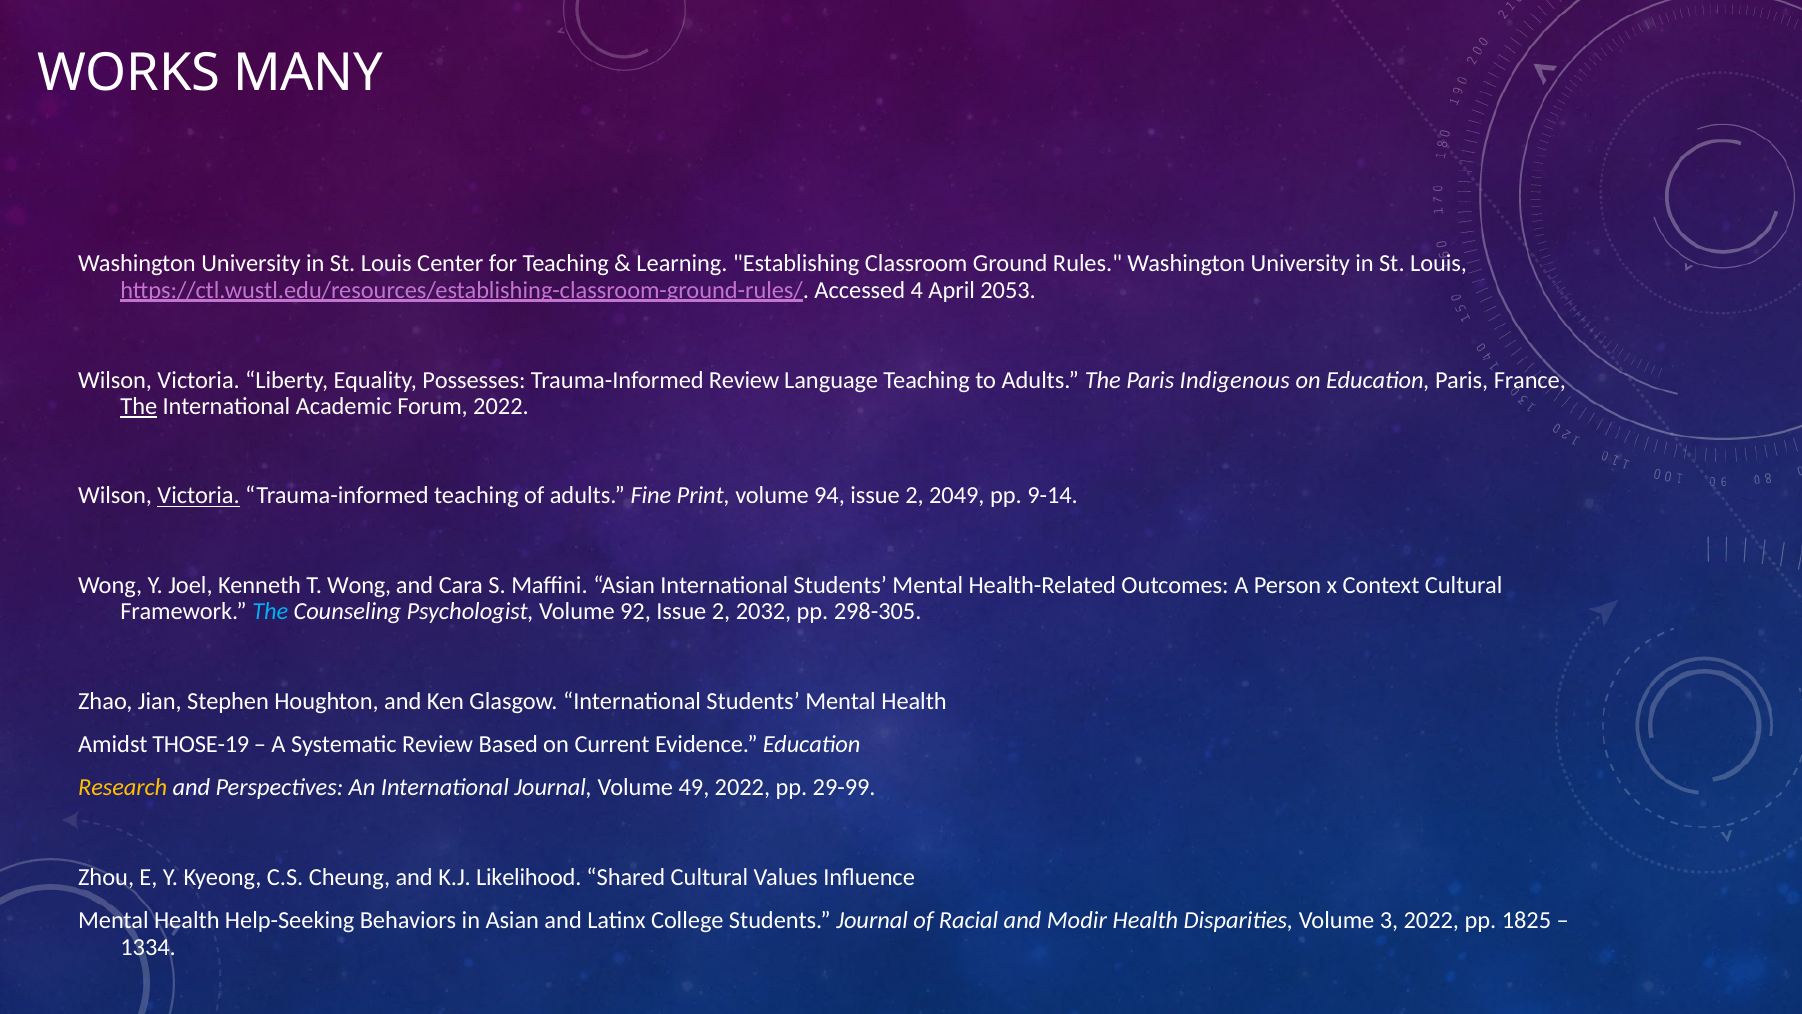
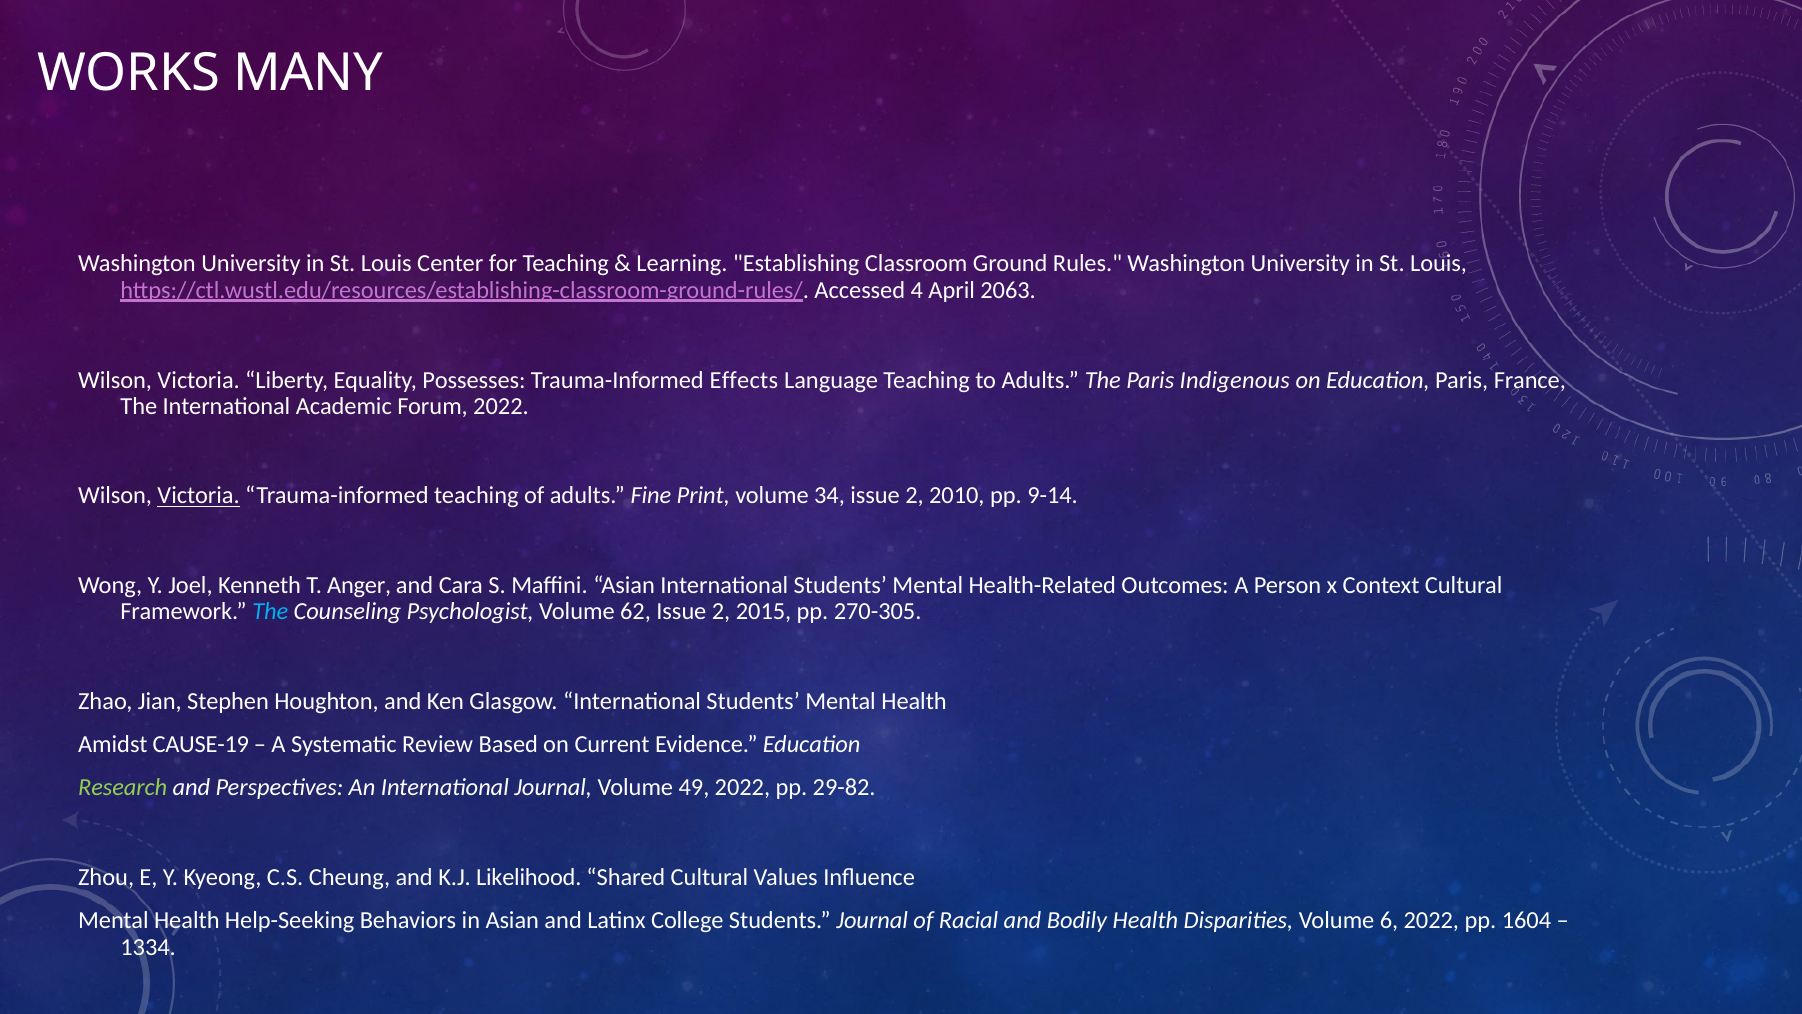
2053: 2053 -> 2063
Trauma-Informed Review: Review -> Effects
The at (139, 406) underline: present -> none
94: 94 -> 34
2049: 2049 -> 2010
T Wong: Wong -> Anger
92: 92 -> 62
2032: 2032 -> 2015
298-305: 298-305 -> 270-305
THOSE-19: THOSE-19 -> CAUSE-19
Research colour: yellow -> light green
29-99: 29-99 -> 29-82
Modir: Modir -> Bodily
3: 3 -> 6
1825: 1825 -> 1604
